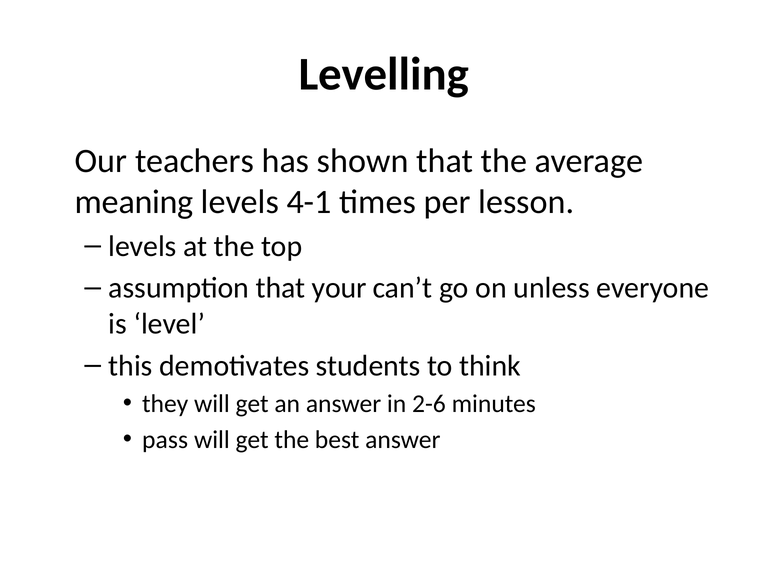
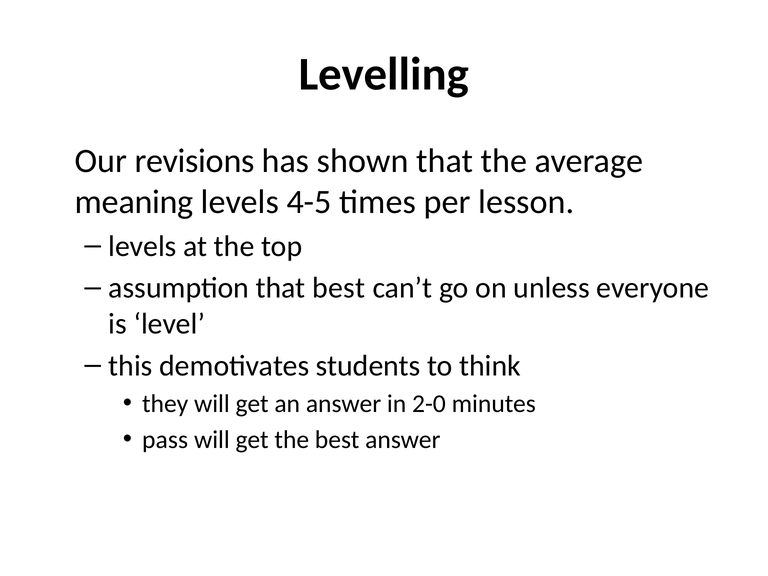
teachers: teachers -> revisions
4-1: 4-1 -> 4-5
that your: your -> best
2-6: 2-6 -> 2-0
